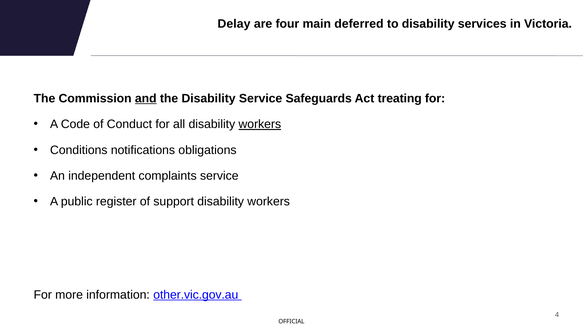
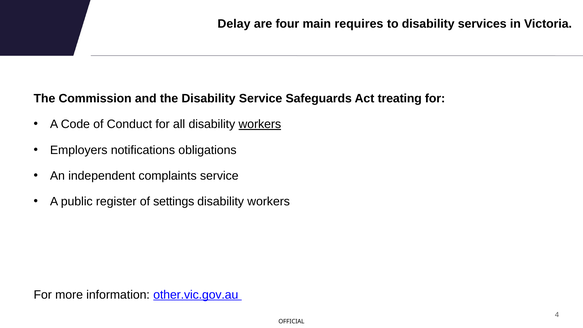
deferred: deferred -> requires
and underline: present -> none
Conditions: Conditions -> Employers
support: support -> settings
